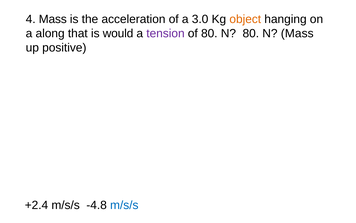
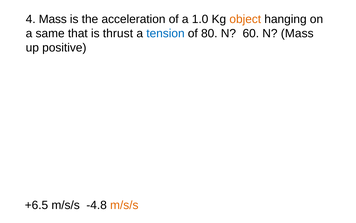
3.0: 3.0 -> 1.0
along: along -> same
would: would -> thrust
tension colour: purple -> blue
N 80: 80 -> 60
+2.4: +2.4 -> +6.5
m/s/s at (124, 205) colour: blue -> orange
